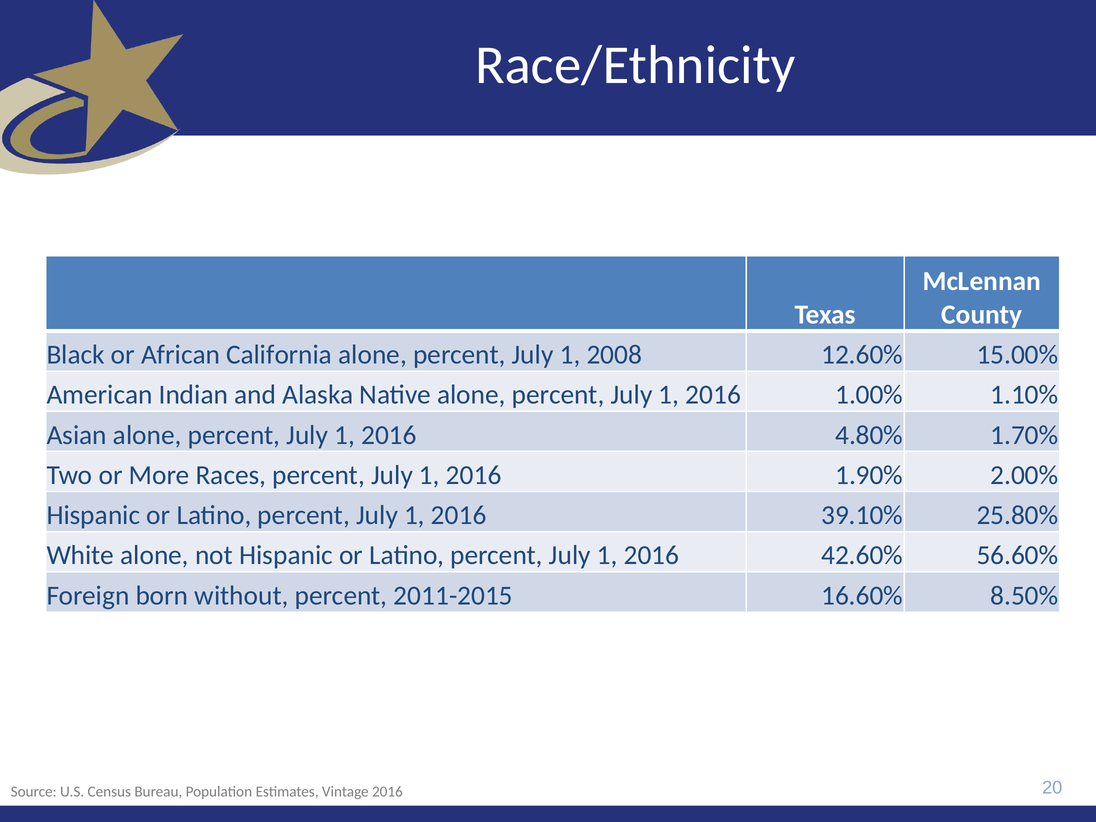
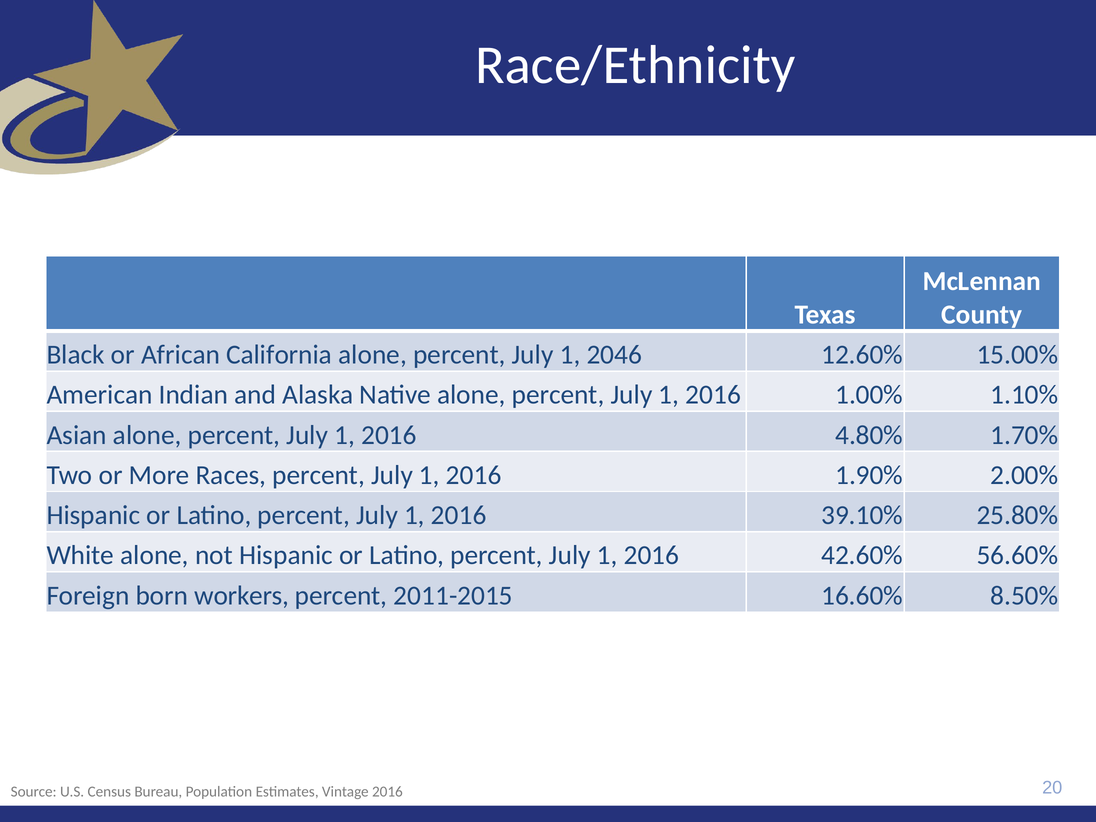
2008: 2008 -> 2046
without: without -> workers
